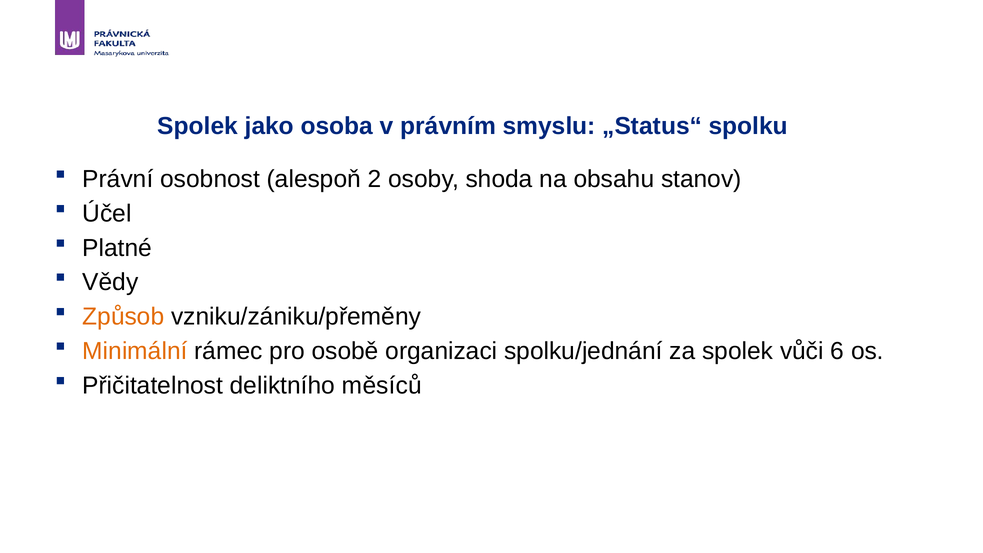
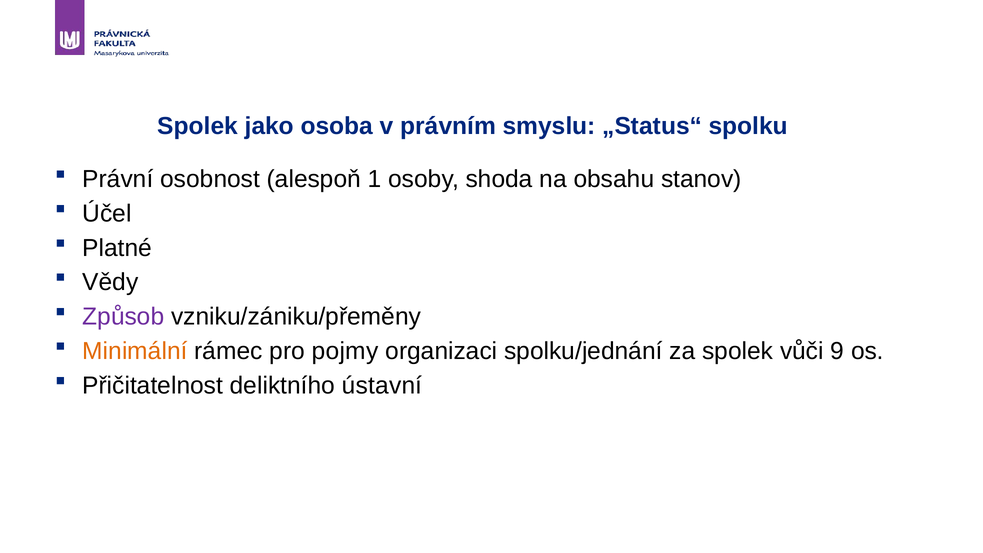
2: 2 -> 1
Způsob colour: orange -> purple
osobě: osobě -> pojmy
6: 6 -> 9
měsíců: měsíců -> ústavní
